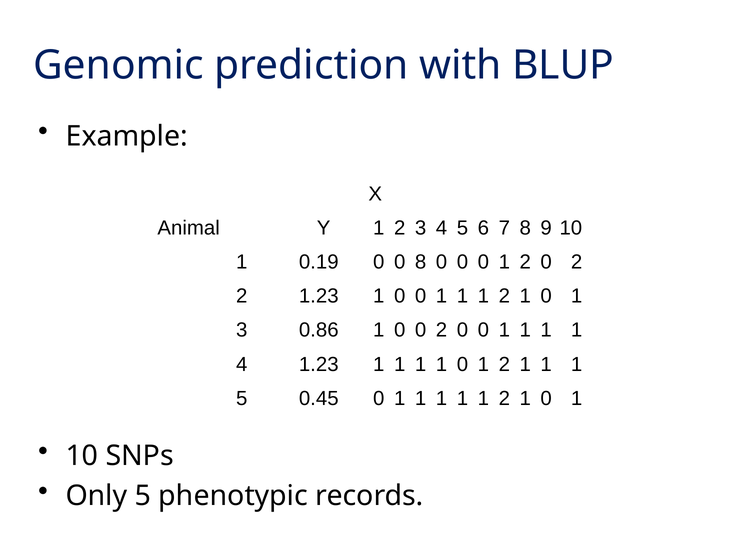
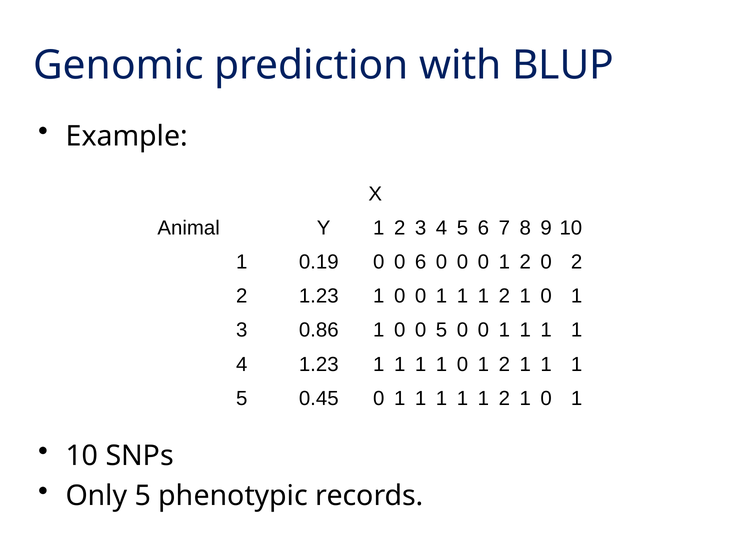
0 8: 8 -> 6
0 0 2: 2 -> 5
